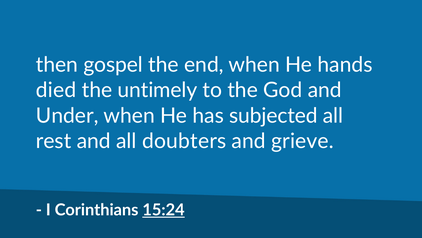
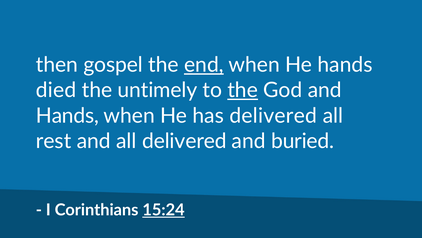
end underline: none -> present
the at (243, 90) underline: none -> present
Under at (67, 115): Under -> Hands
has subjected: subjected -> delivered
all doubters: doubters -> delivered
grieve: grieve -> buried
